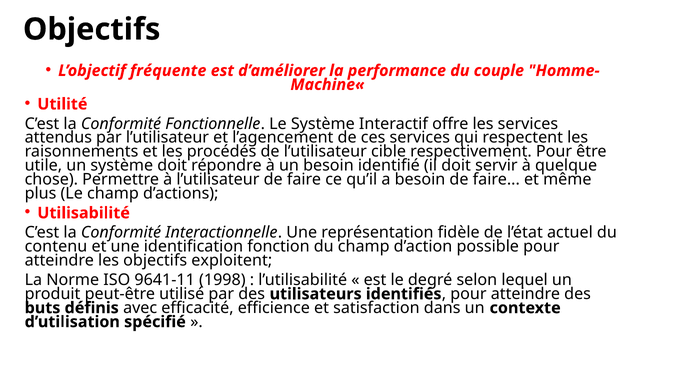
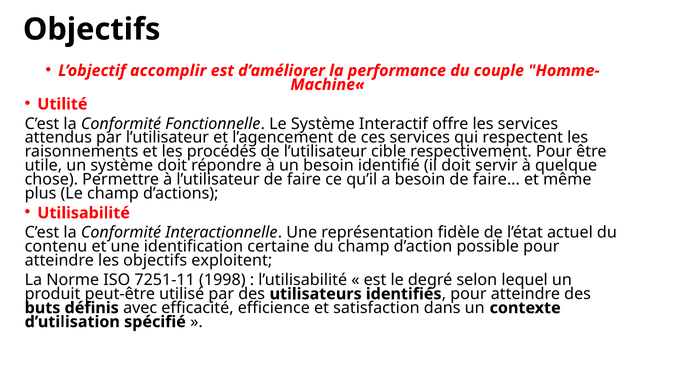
fréquente: fréquente -> accomplir
fonction: fonction -> certaine
9641-11: 9641-11 -> 7251-11
